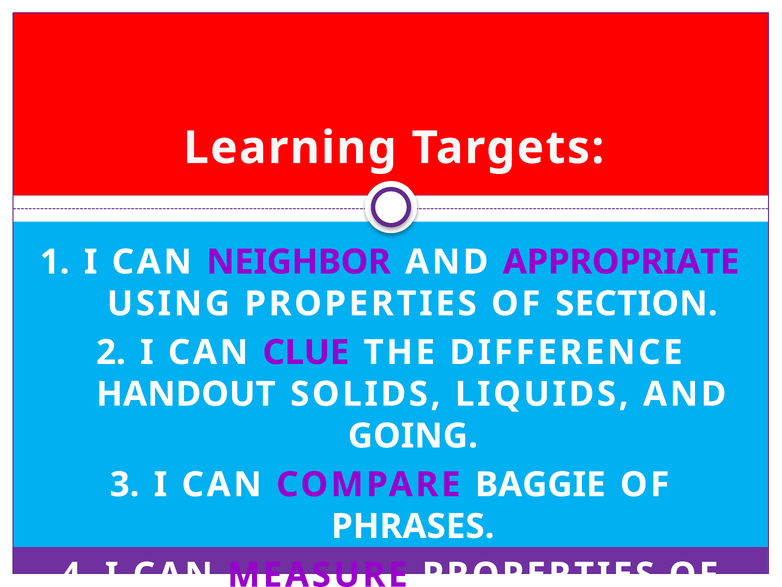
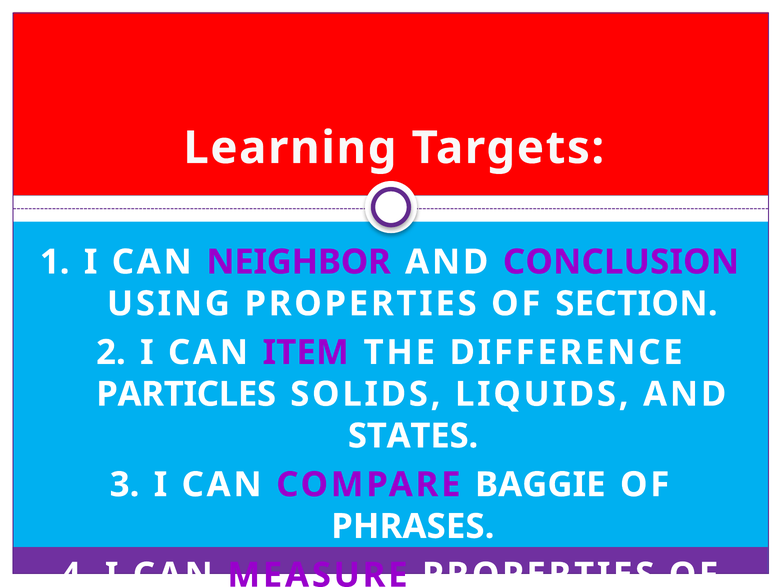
AND APPROPRIATE: APPROPRIATE -> CONCLUSION
CLUE: CLUE -> ITEM
HANDOUT: HANDOUT -> PARTICLES
GOING: GOING -> STATES
